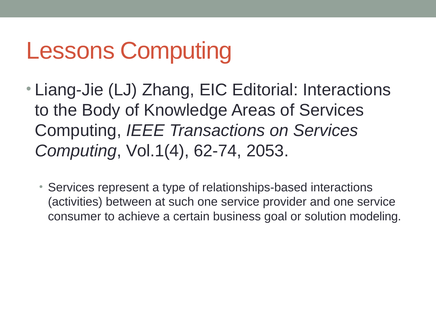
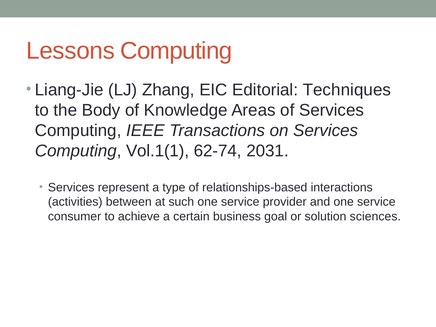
Editorial Interactions: Interactions -> Techniques
Vol.1(4: Vol.1(4 -> Vol.1(1
2053: 2053 -> 2031
modeling: modeling -> sciences
